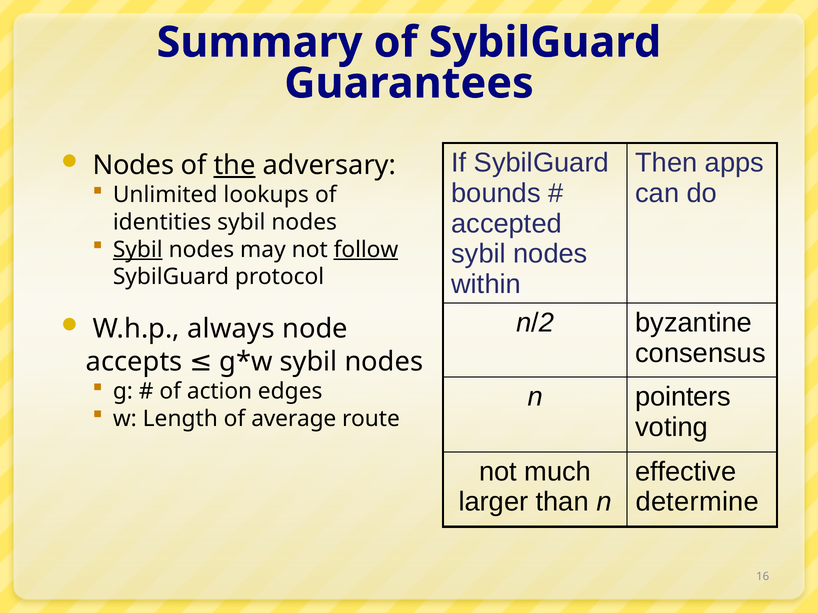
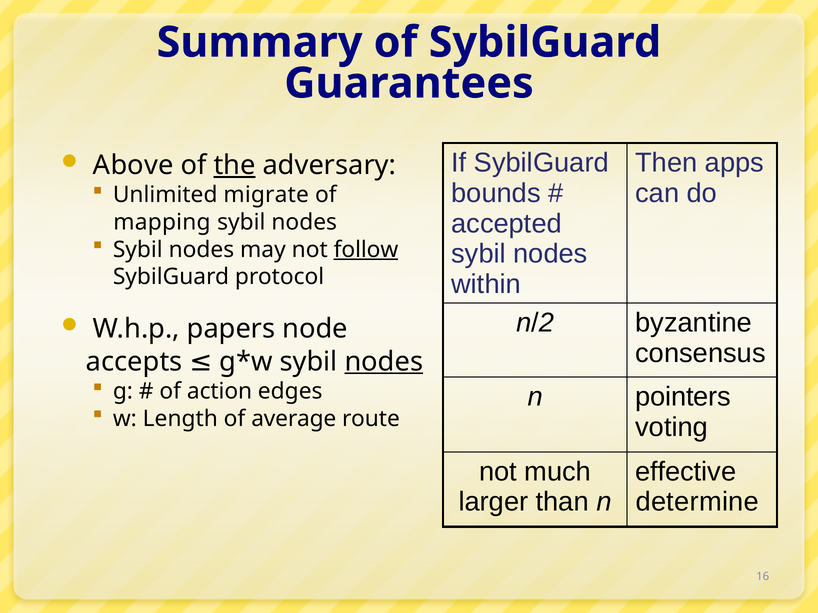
Nodes at (133, 165): Nodes -> Above
lookups: lookups -> migrate
identities: identities -> mapping
Sybil at (138, 250) underline: present -> none
always: always -> papers
nodes at (384, 362) underline: none -> present
